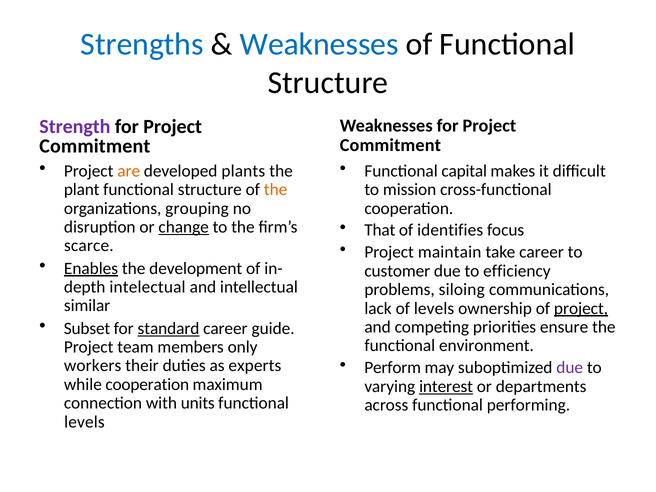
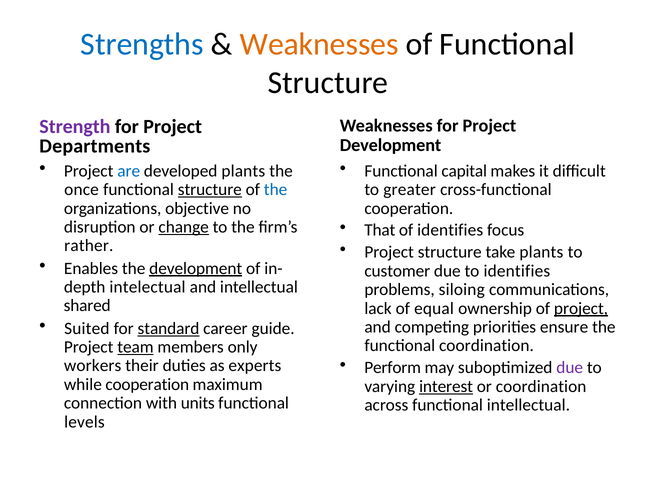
Weaknesses at (319, 44) colour: blue -> orange
Commitment at (390, 145): Commitment -> Development
Commitment at (95, 146): Commitment -> Departments
are colour: orange -> blue
plant: plant -> once
structure at (210, 190) underline: none -> present
the at (276, 190) colour: orange -> blue
mission: mission -> greater
grouping: grouping -> objective
scarce: scarce -> rather
Project maintain: maintain -> structure
take career: career -> plants
Enables underline: present -> none
development at (196, 268) underline: none -> present
to efficiency: efficiency -> identifies
similar: similar -> shared
of levels: levels -> equal
Subset: Subset -> Suited
functional environment: environment -> coordination
team underline: none -> present
or departments: departments -> coordination
functional performing: performing -> intellectual
